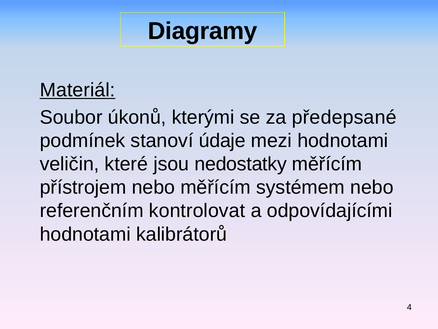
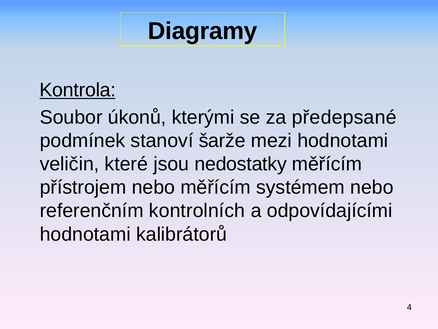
Materiál: Materiál -> Kontrola
údaje: údaje -> šarže
kontrolovat: kontrolovat -> kontrolních
